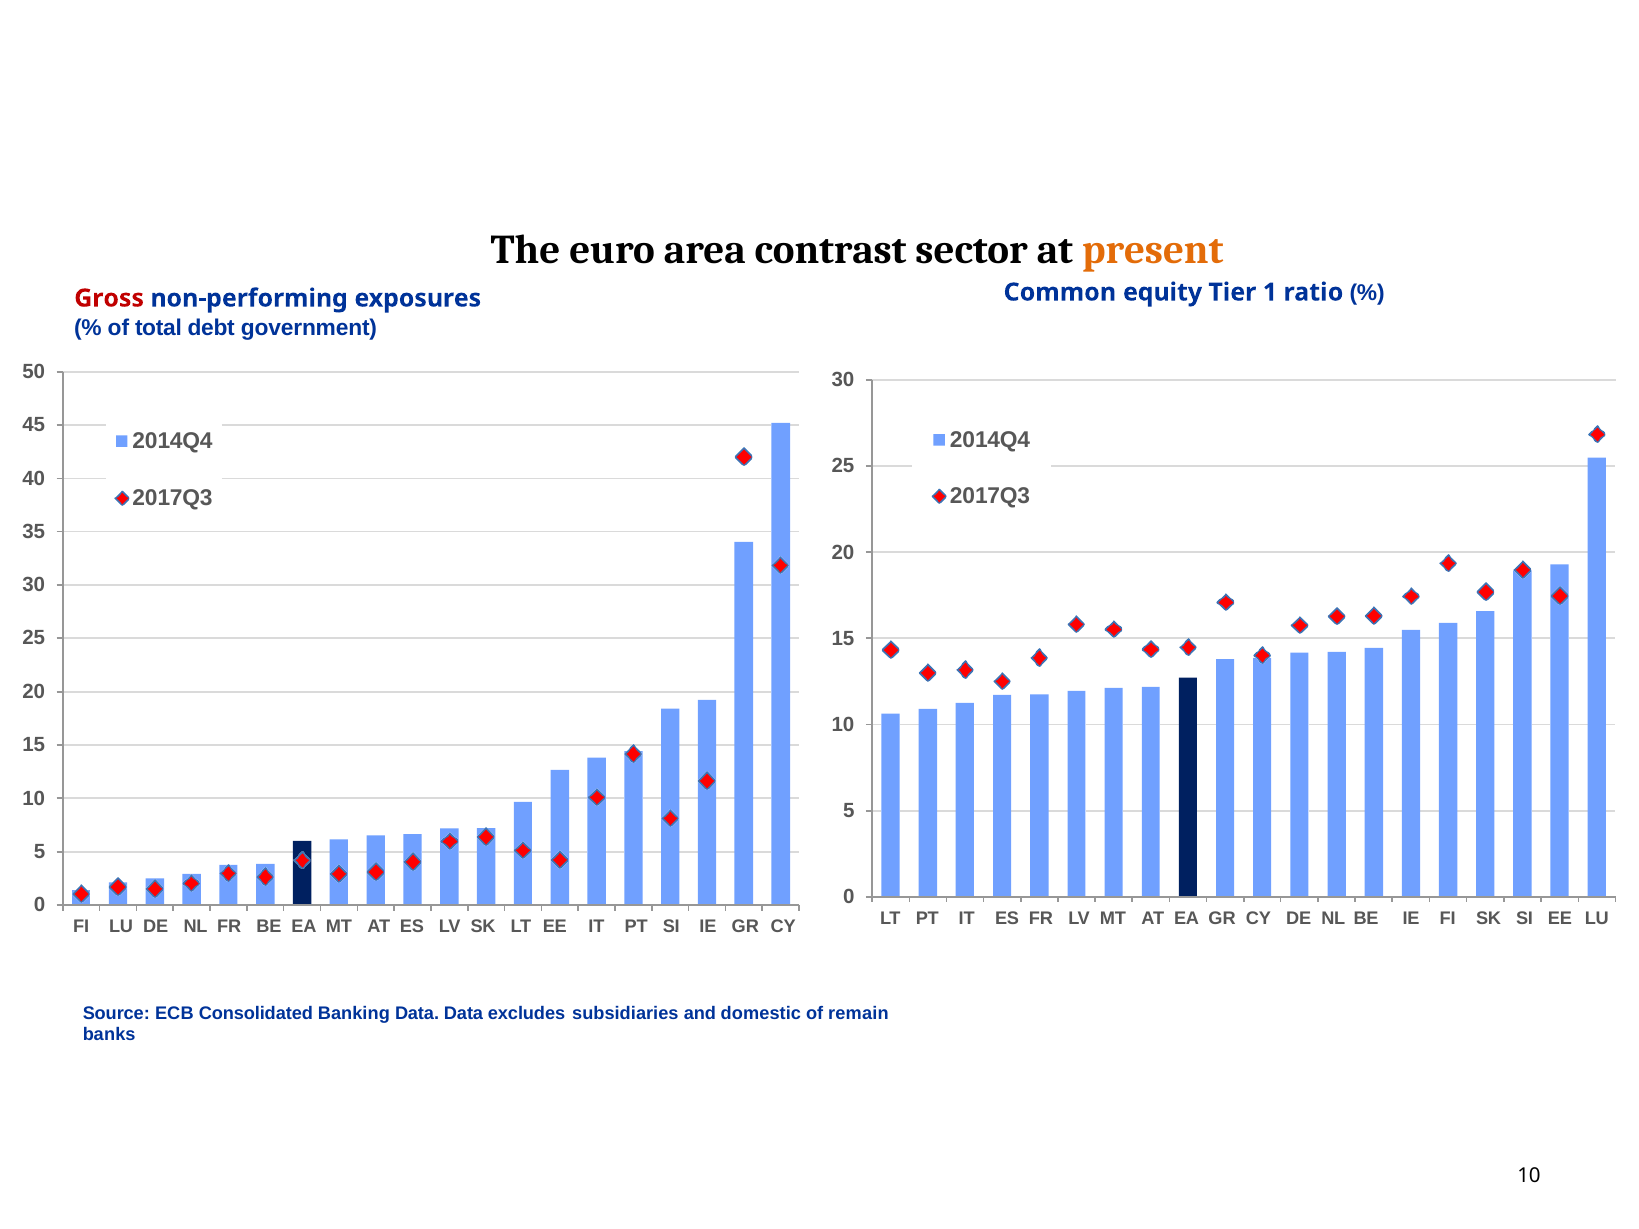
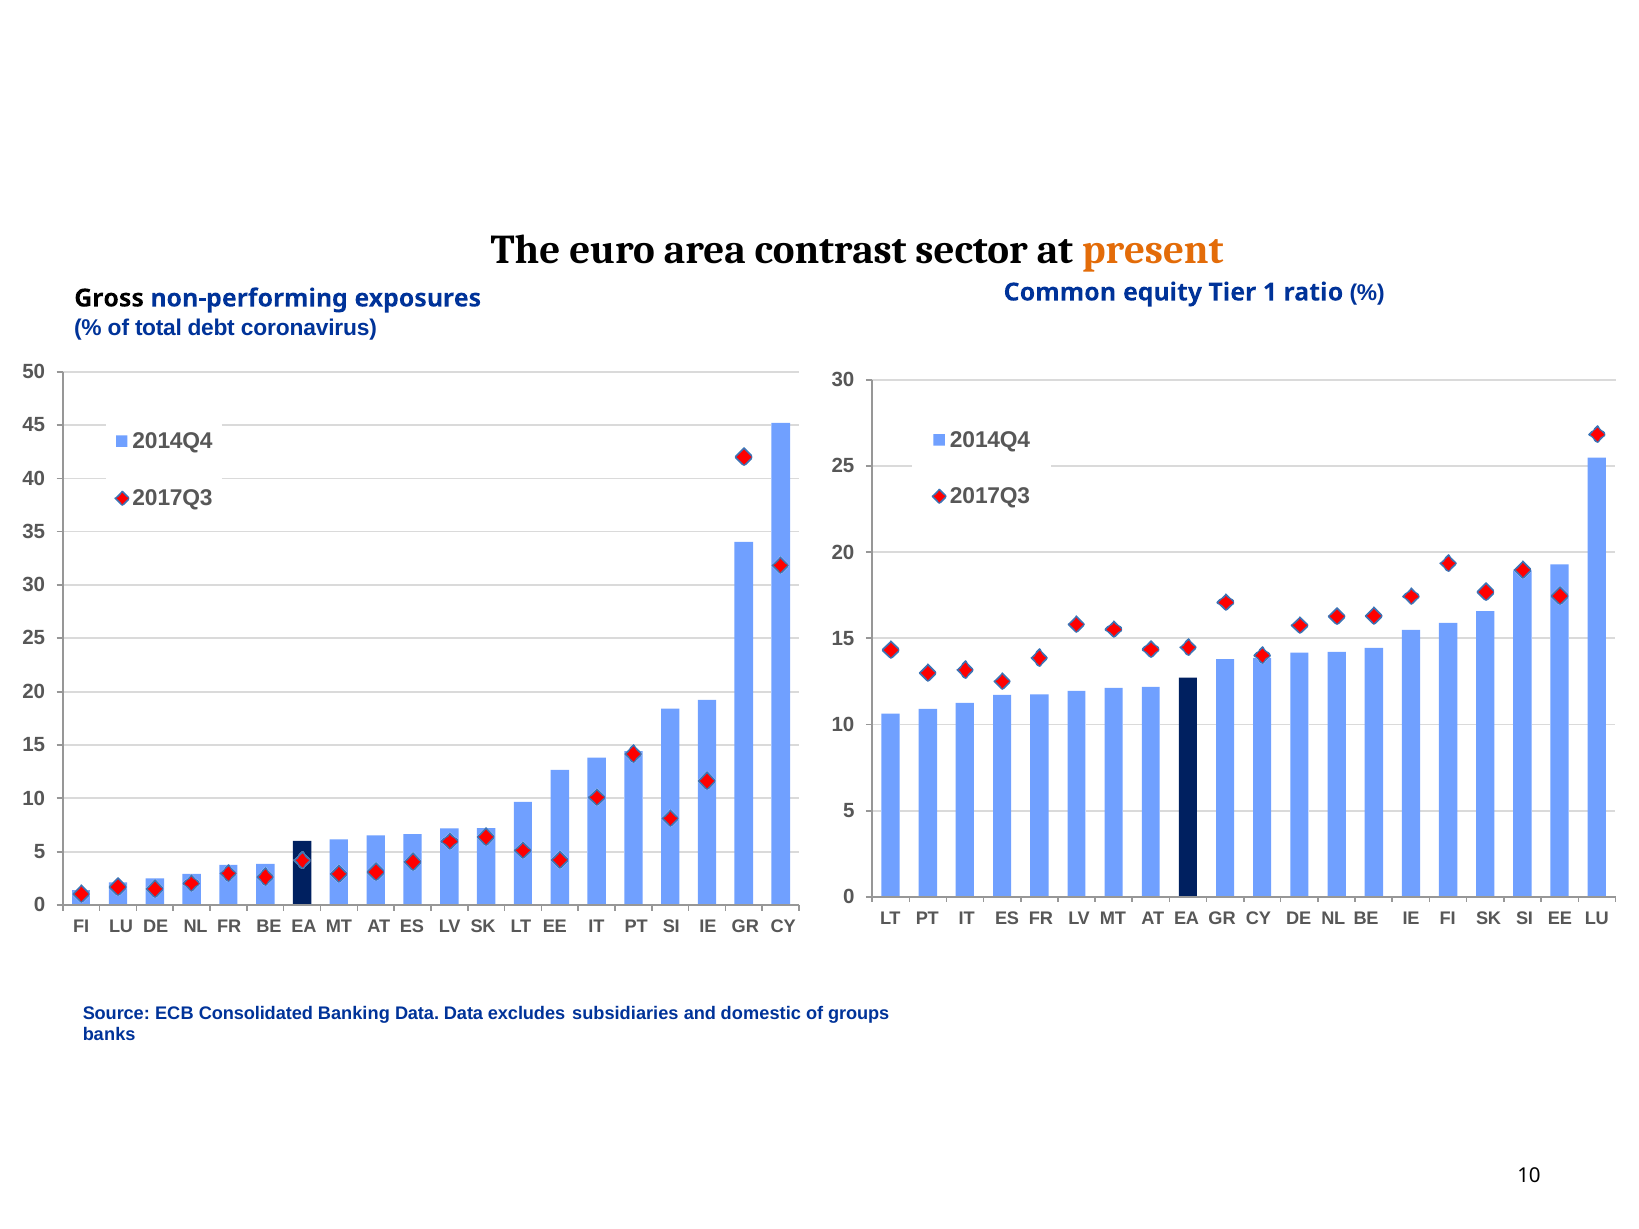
Gross colour: red -> black
government: government -> coronavirus
remain: remain -> groups
